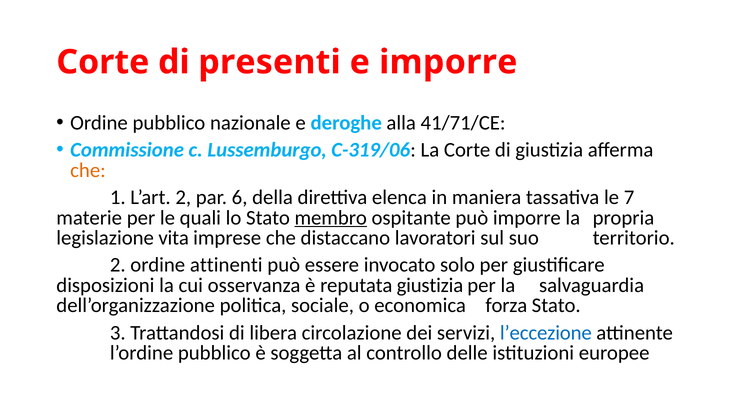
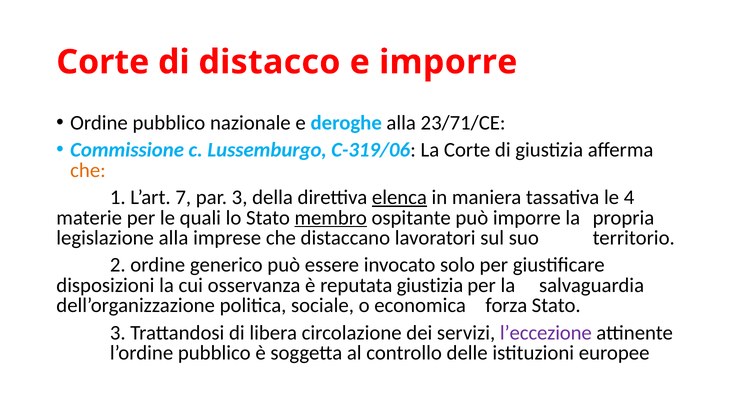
presenti: presenti -> distacco
41/71/CE: 41/71/CE -> 23/71/CE
L’art 2: 2 -> 7
par 6: 6 -> 3
elenca underline: none -> present
7: 7 -> 4
legislazione vita: vita -> alla
attinenti: attinenti -> generico
l’eccezione colour: blue -> purple
